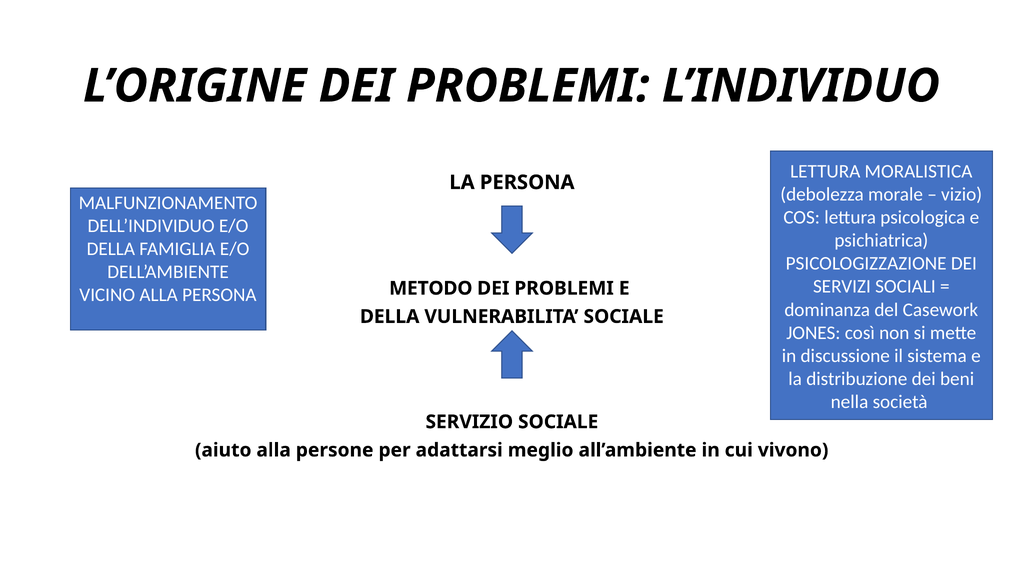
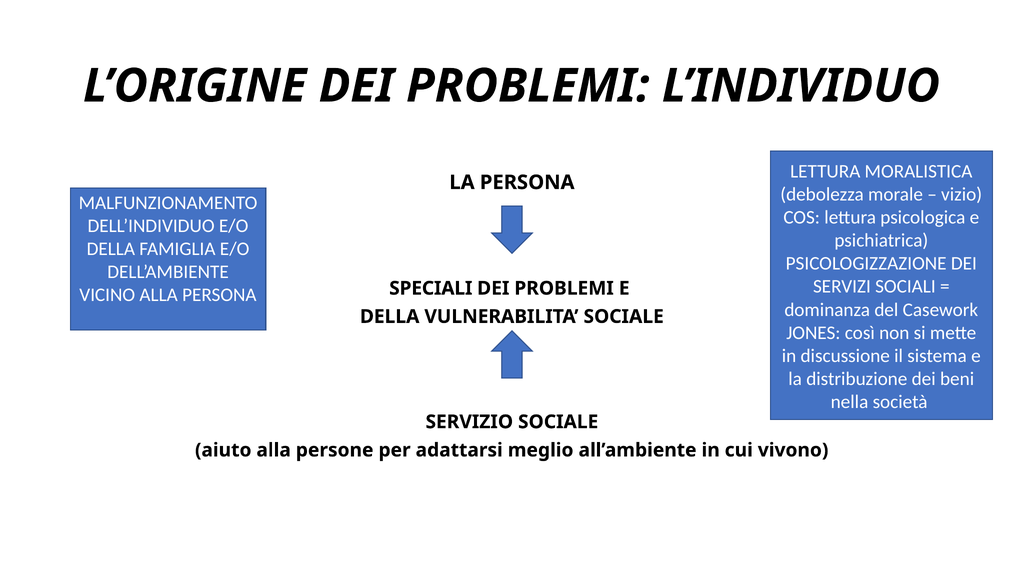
METODO: METODO -> SPECIALI
